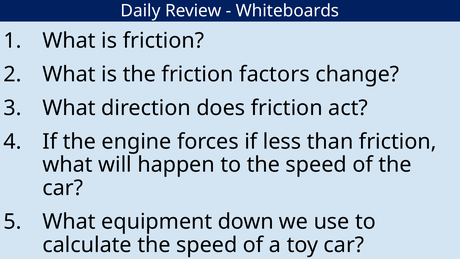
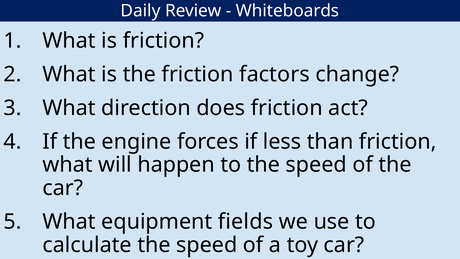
down: down -> fields
